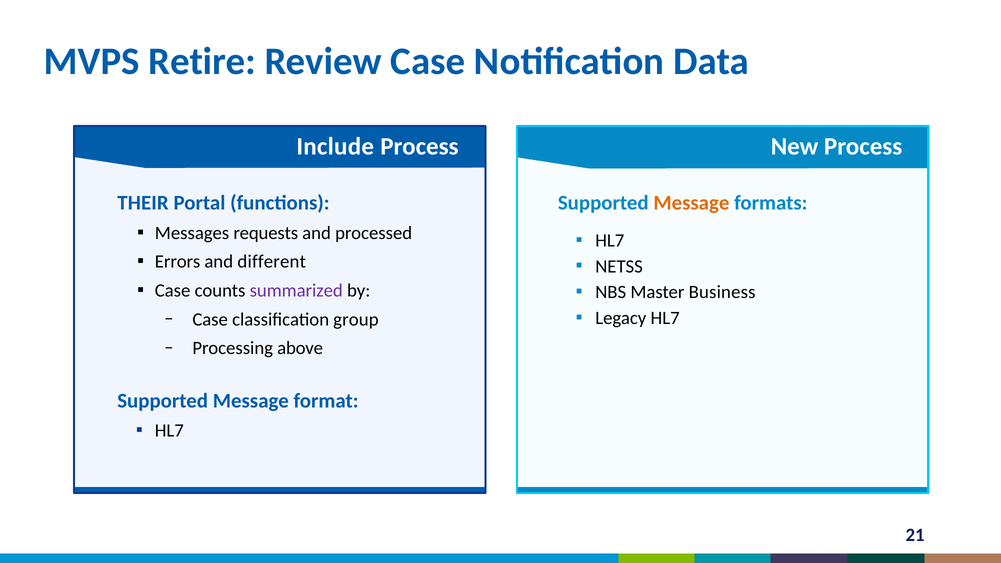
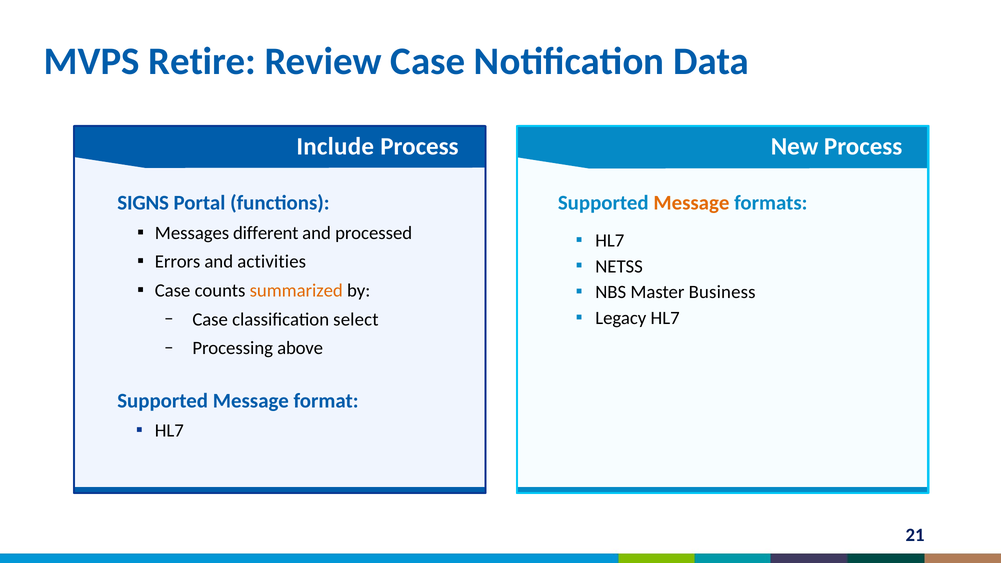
THEIR: THEIR -> SIGNS
requests: requests -> different
different: different -> activities
summarized colour: purple -> orange
group: group -> select
